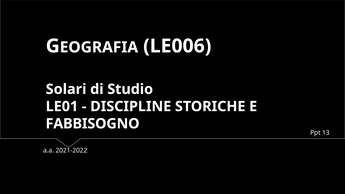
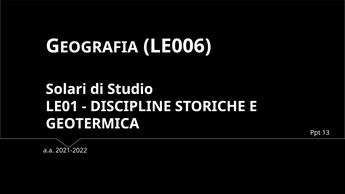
FABBISOGNO: FABBISOGNO -> GEOTERMICA
